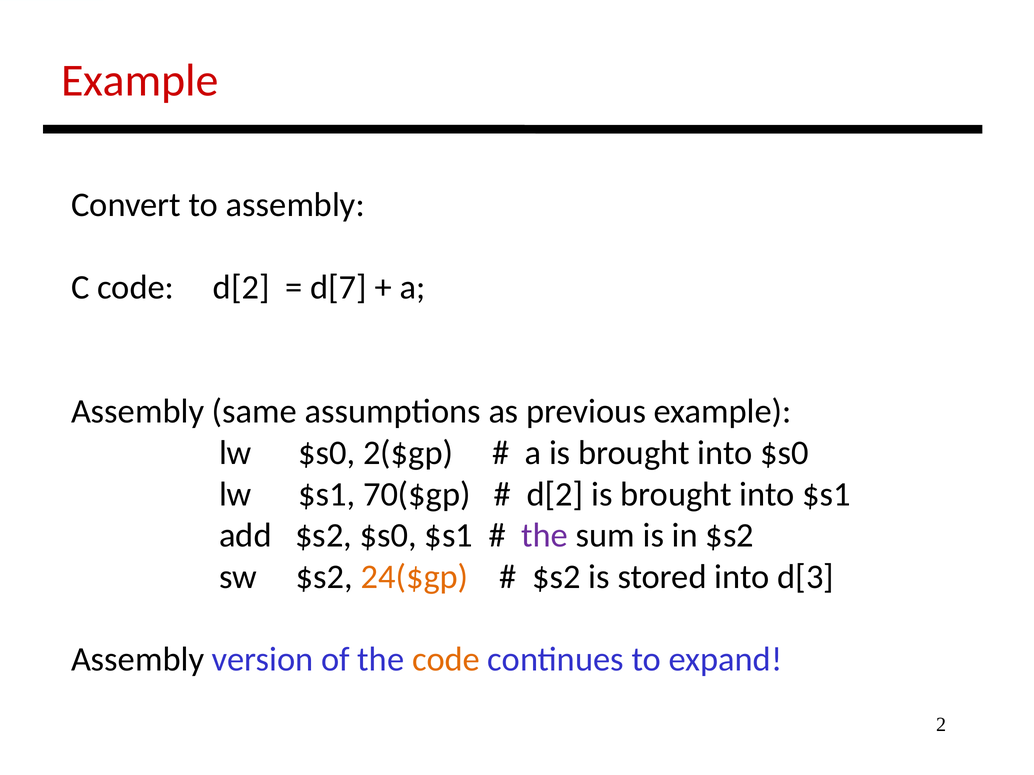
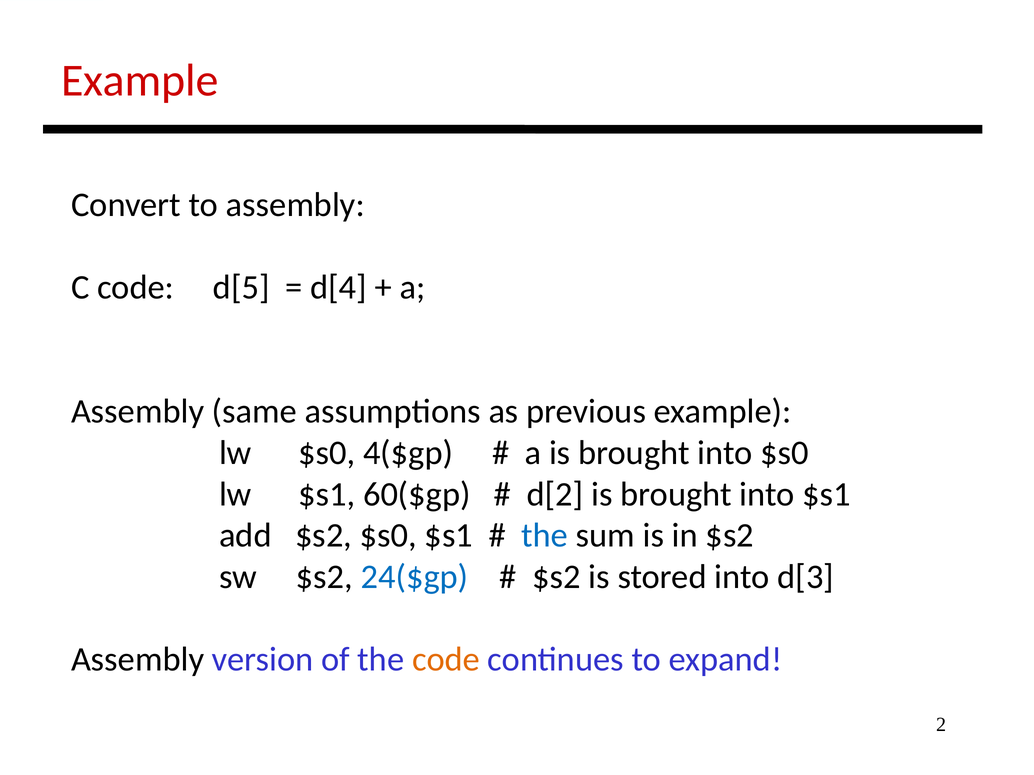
code d[2: d[2 -> d[5
d[7: d[7 -> d[4
2($gp: 2($gp -> 4($gp
70($gp: 70($gp -> 60($gp
the at (545, 536) colour: purple -> blue
24($gp colour: orange -> blue
